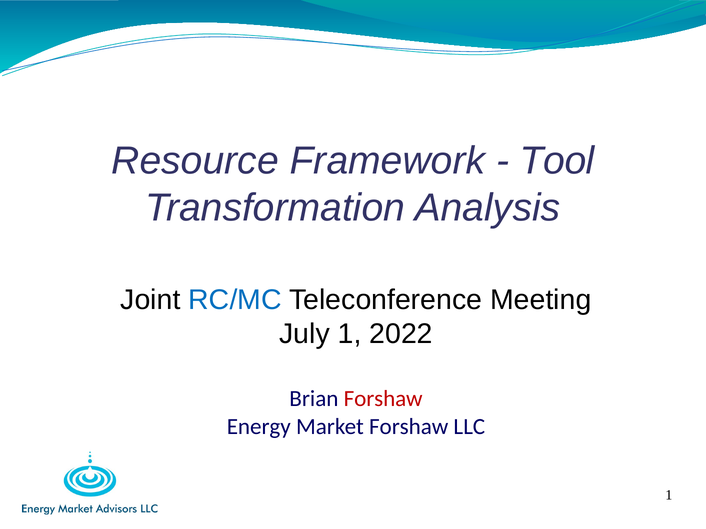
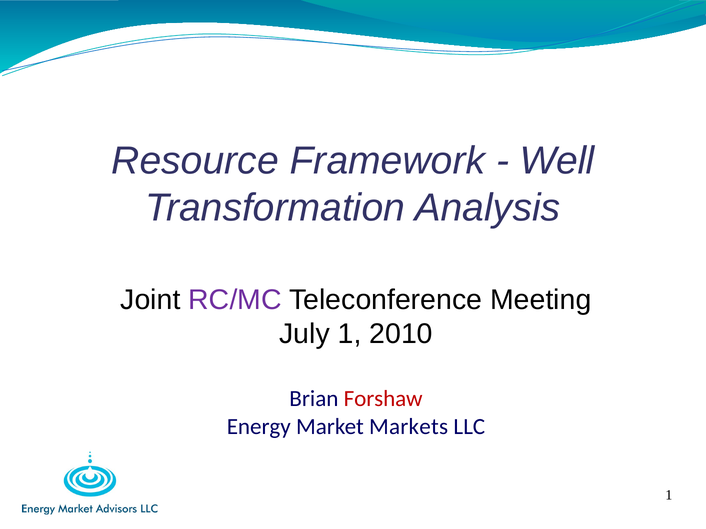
Tool: Tool -> Well
RC/MC colour: blue -> purple
2022: 2022 -> 2010
Market Forshaw: Forshaw -> Markets
